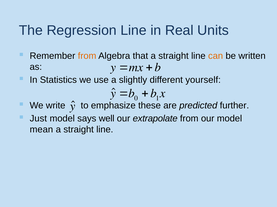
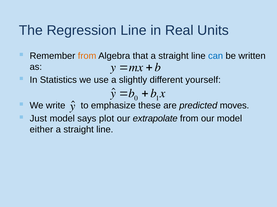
can colour: orange -> blue
further: further -> moves
well: well -> plot
mean: mean -> either
